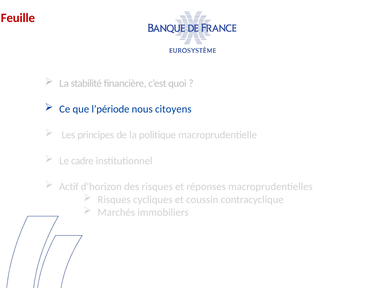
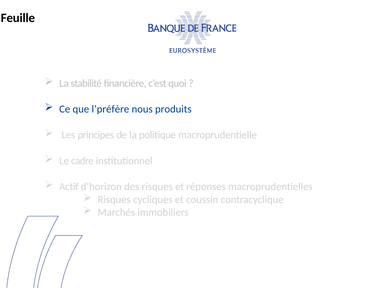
Feuille colour: red -> black
l’période: l’période -> l’préfère
citoyens: citoyens -> produits
